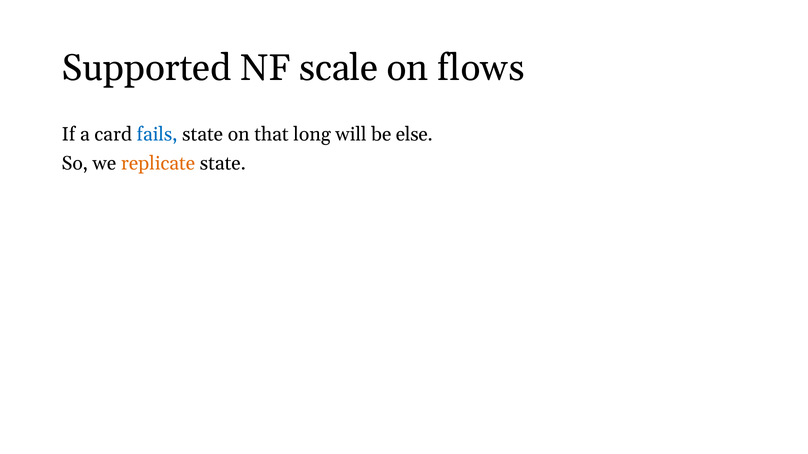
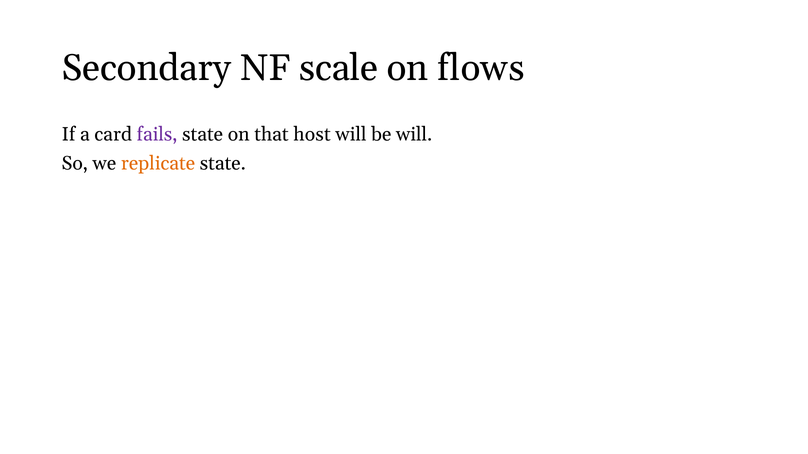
Supported: Supported -> Secondary
fails colour: blue -> purple
long: long -> host
be else: else -> will
